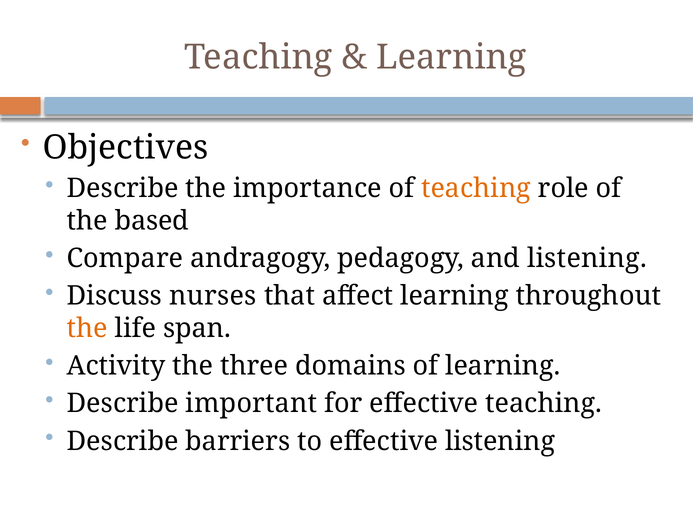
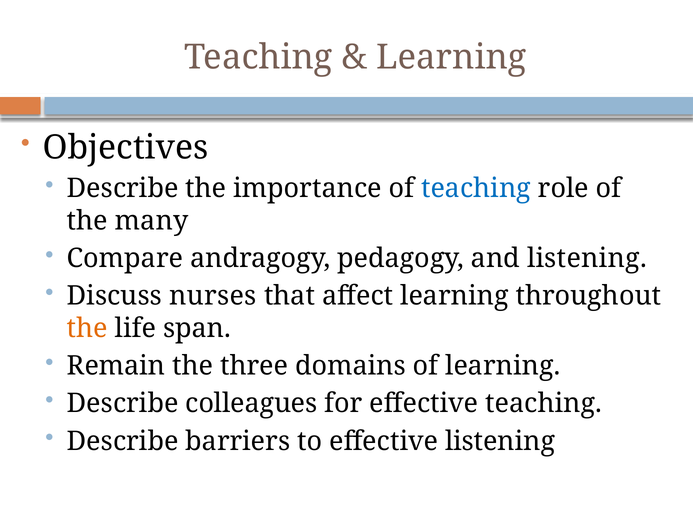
teaching at (476, 189) colour: orange -> blue
based: based -> many
Activity: Activity -> Remain
important: important -> colleagues
